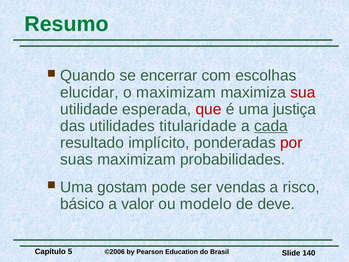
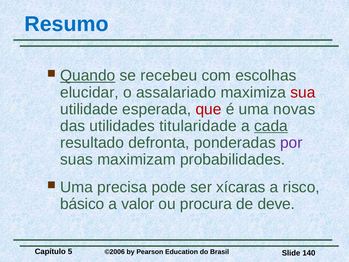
Resumo colour: green -> blue
Quando underline: none -> present
encerrar: encerrar -> recebeu
o maximizam: maximizam -> assalariado
justiça: justiça -> novas
implícito: implícito -> defronta
por colour: red -> purple
gostam: gostam -> precisa
vendas: vendas -> xícaras
modelo: modelo -> procura
